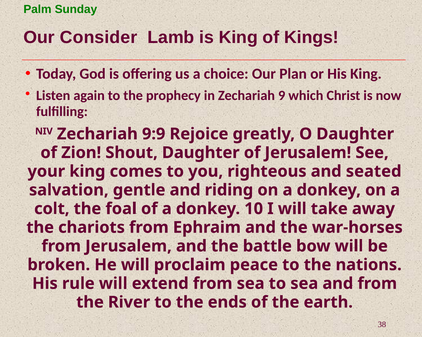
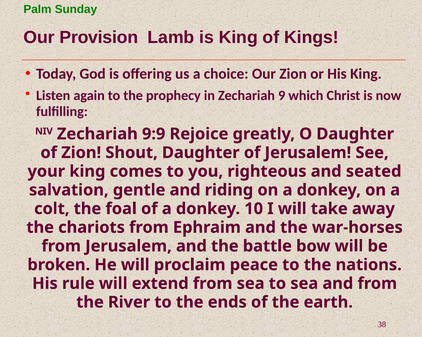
Consider: Consider -> Provision
Our Plan: Plan -> Zion
